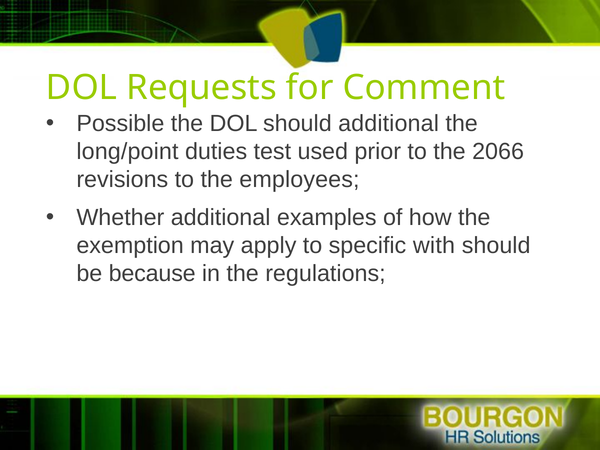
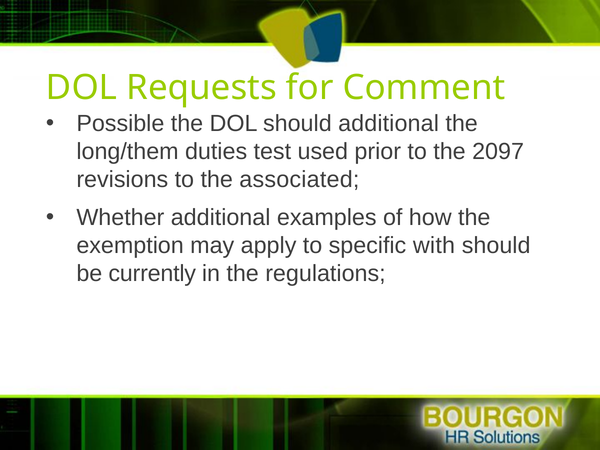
long/point: long/point -> long/them
2066: 2066 -> 2097
employees: employees -> associated
because: because -> currently
